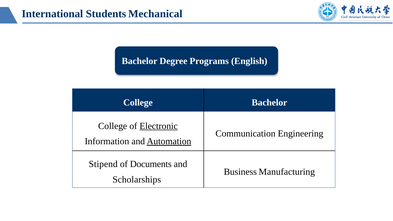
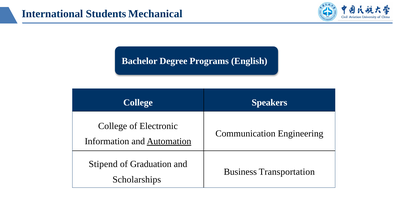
College Bachelor: Bachelor -> Speakers
Electronic underline: present -> none
Documents: Documents -> Graduation
Manufacturing: Manufacturing -> Transportation
